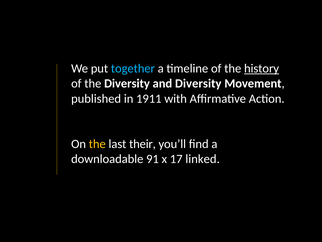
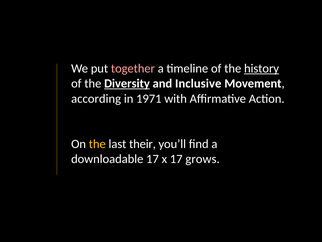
together colour: light blue -> pink
Diversity at (127, 83) underline: none -> present
and Diversity: Diversity -> Inclusive
published: published -> according
1911: 1911 -> 1971
downloadable 91: 91 -> 17
linked: linked -> grows
